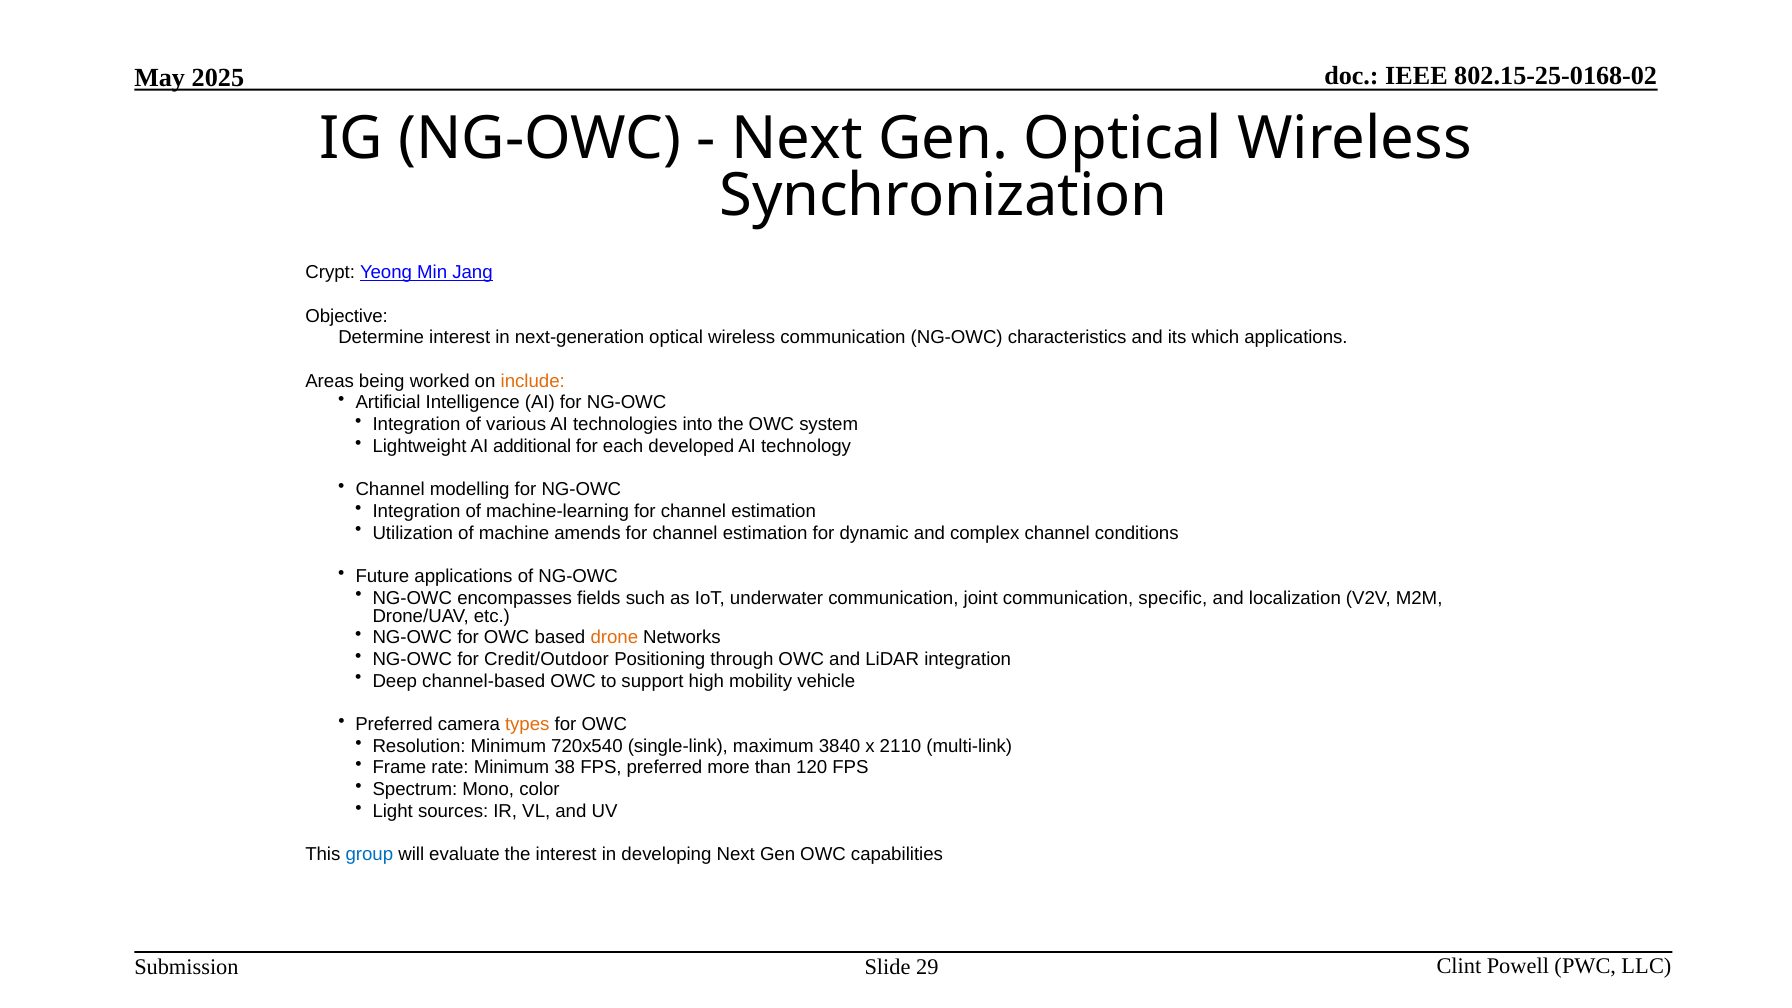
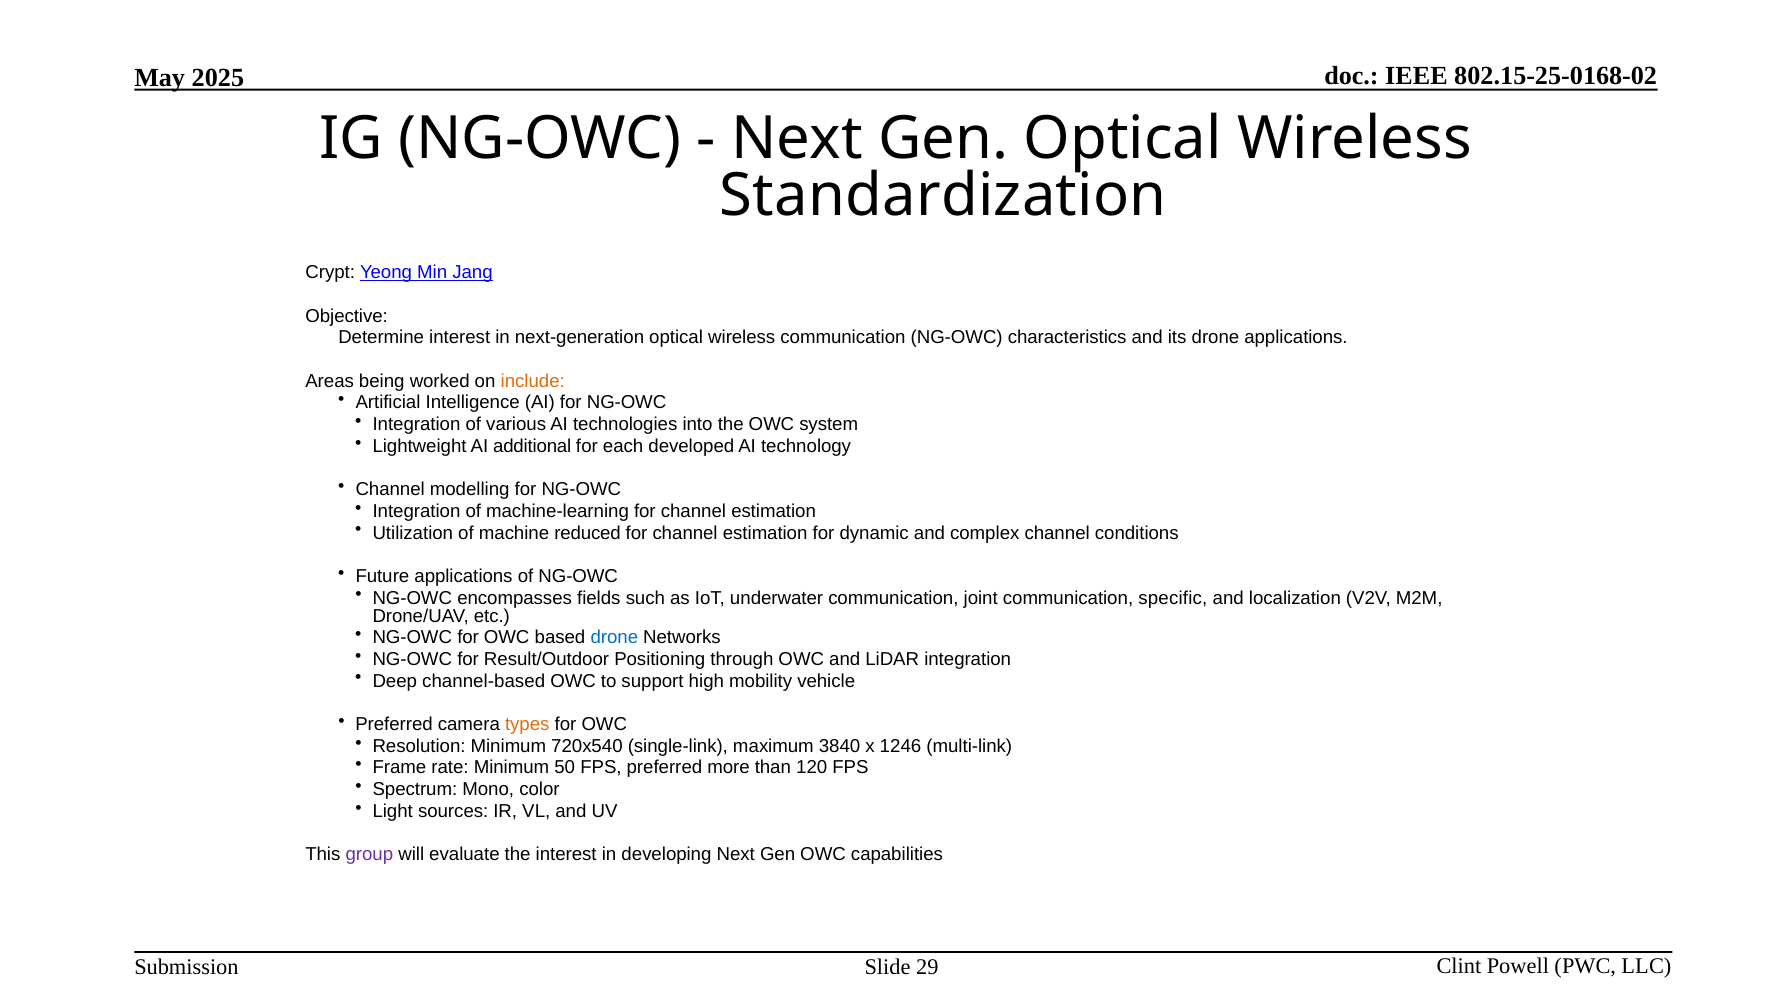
Synchronization: Synchronization -> Standardization
its which: which -> drone
amends: amends -> reduced
drone at (614, 638) colour: orange -> blue
Credit/Outdoor: Credit/Outdoor -> Result/Outdoor
2110: 2110 -> 1246
38: 38 -> 50
group colour: blue -> purple
